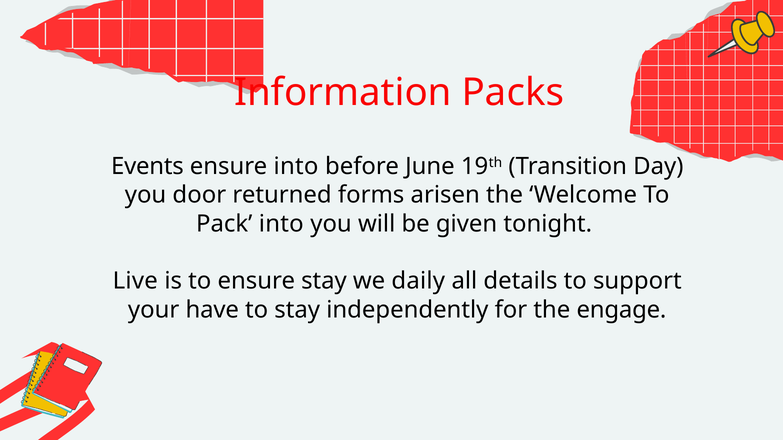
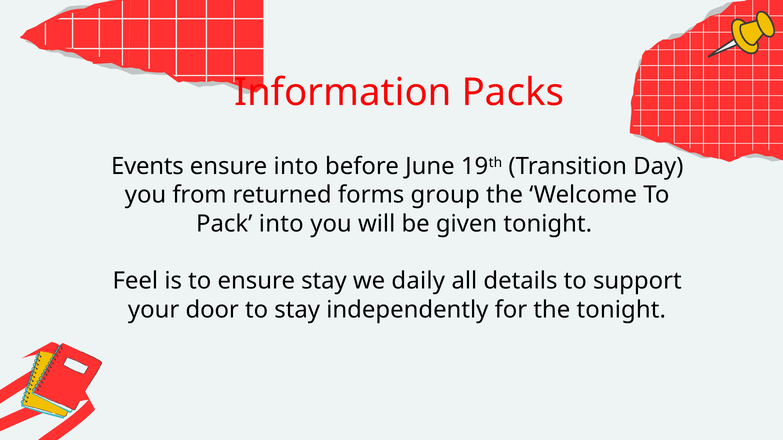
door: door -> from
arisen: arisen -> group
Live: Live -> Feel
have: have -> door
the engage: engage -> tonight
